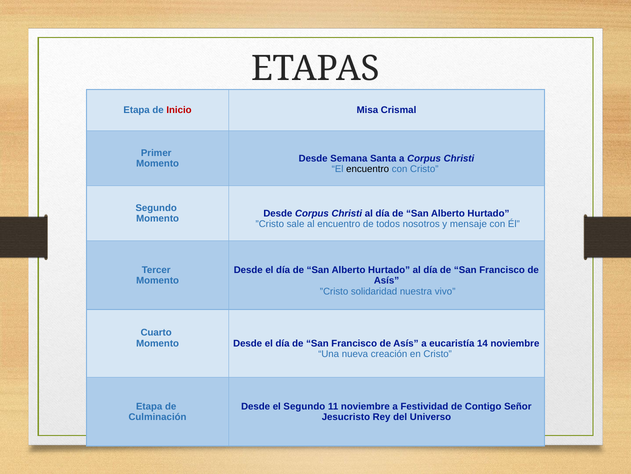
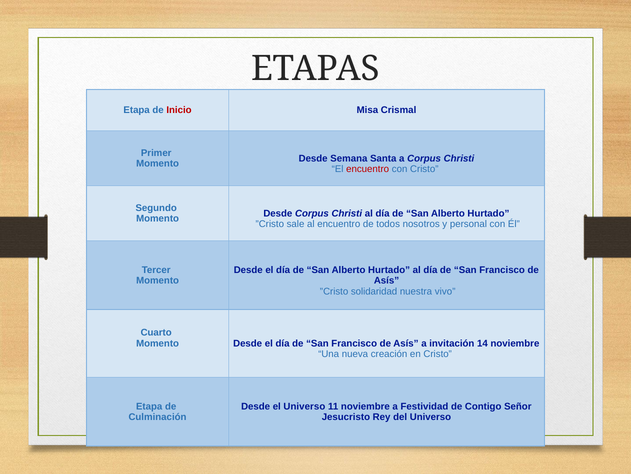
encuentro at (368, 169) colour: black -> red
mensaje: mensaje -> personal
eucaristía: eucaristía -> invitación
el Segundo: Segundo -> Universo
